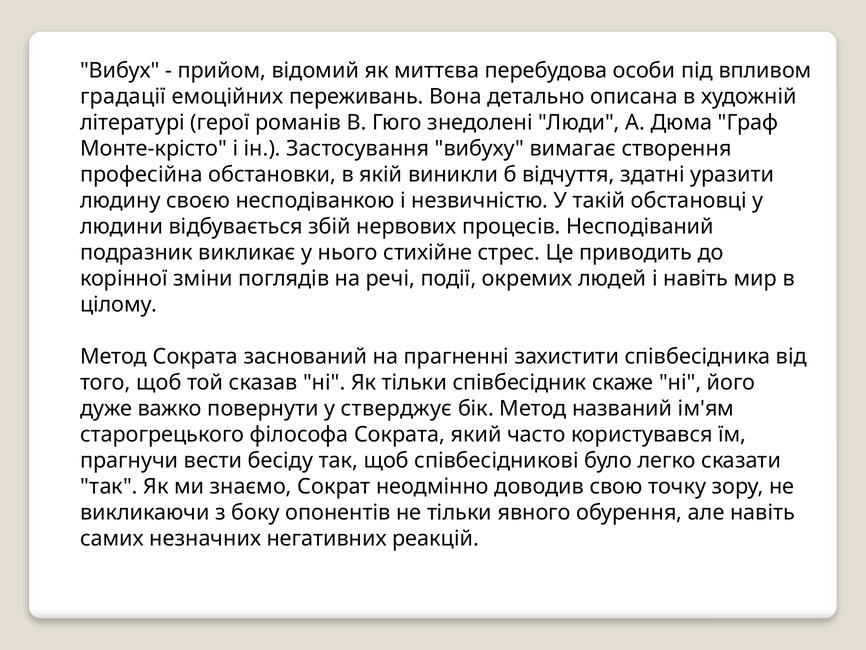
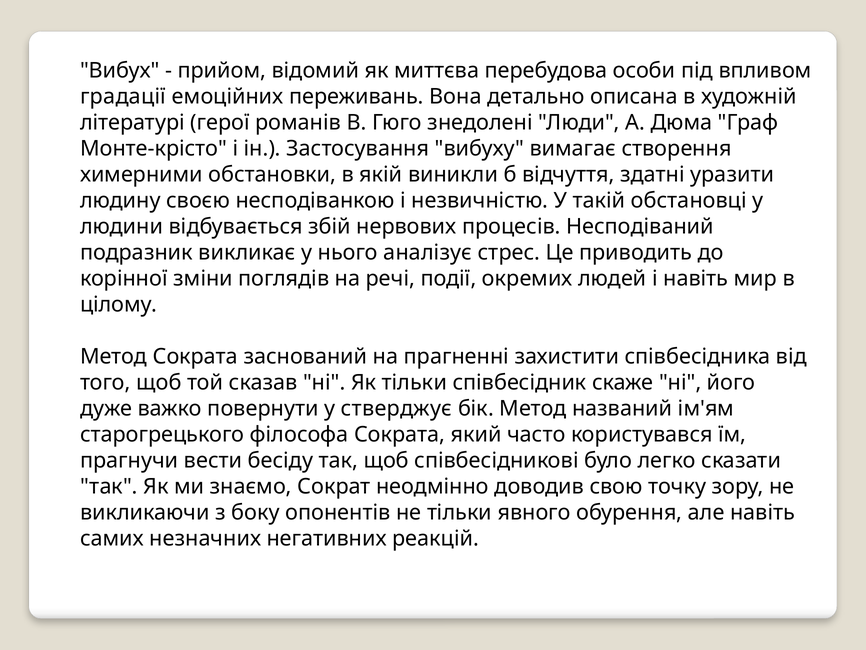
професійна: професійна -> химерними
стихійне: стихійне -> аналізує
